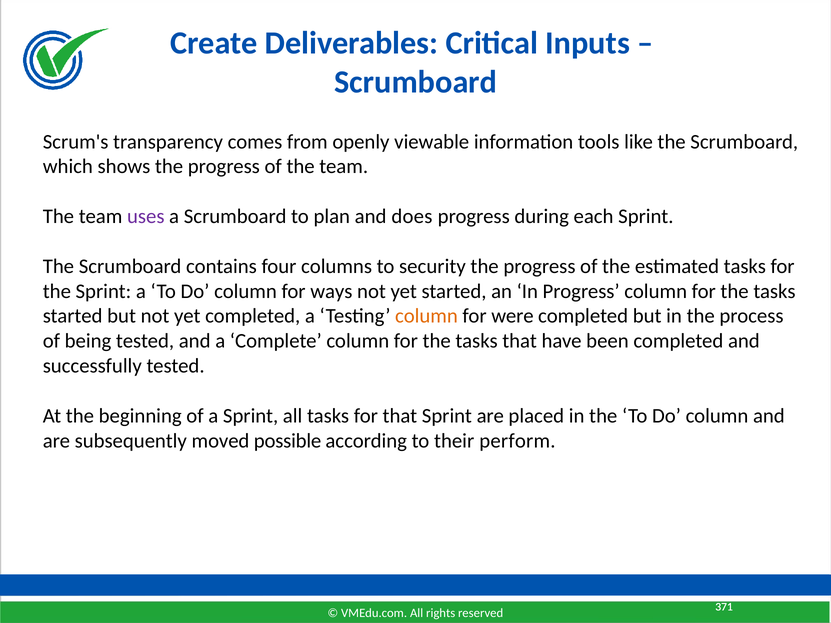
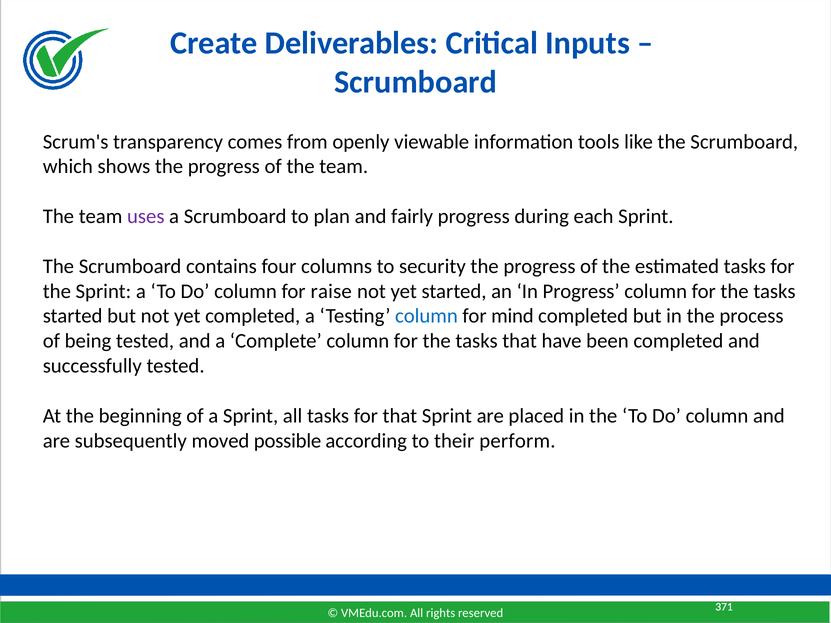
does: does -> fairly
ways: ways -> raise
column at (426, 316) colour: orange -> blue
were: were -> mind
